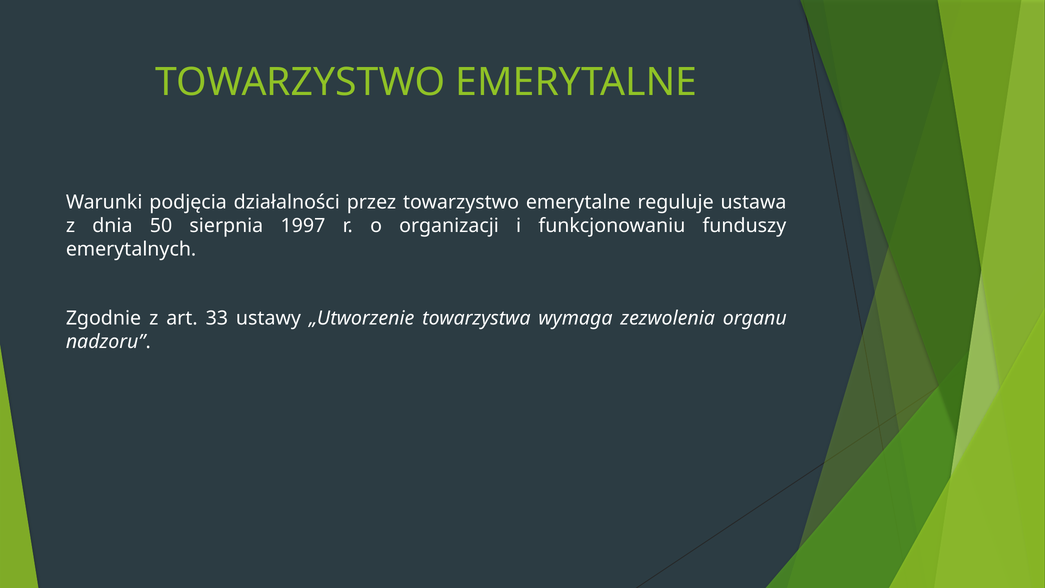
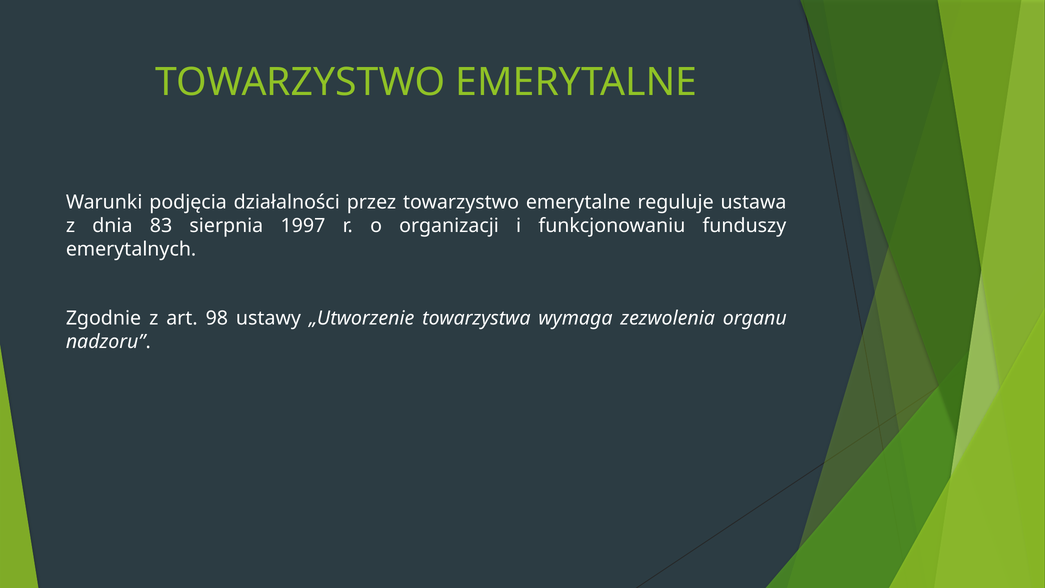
50: 50 -> 83
33: 33 -> 98
